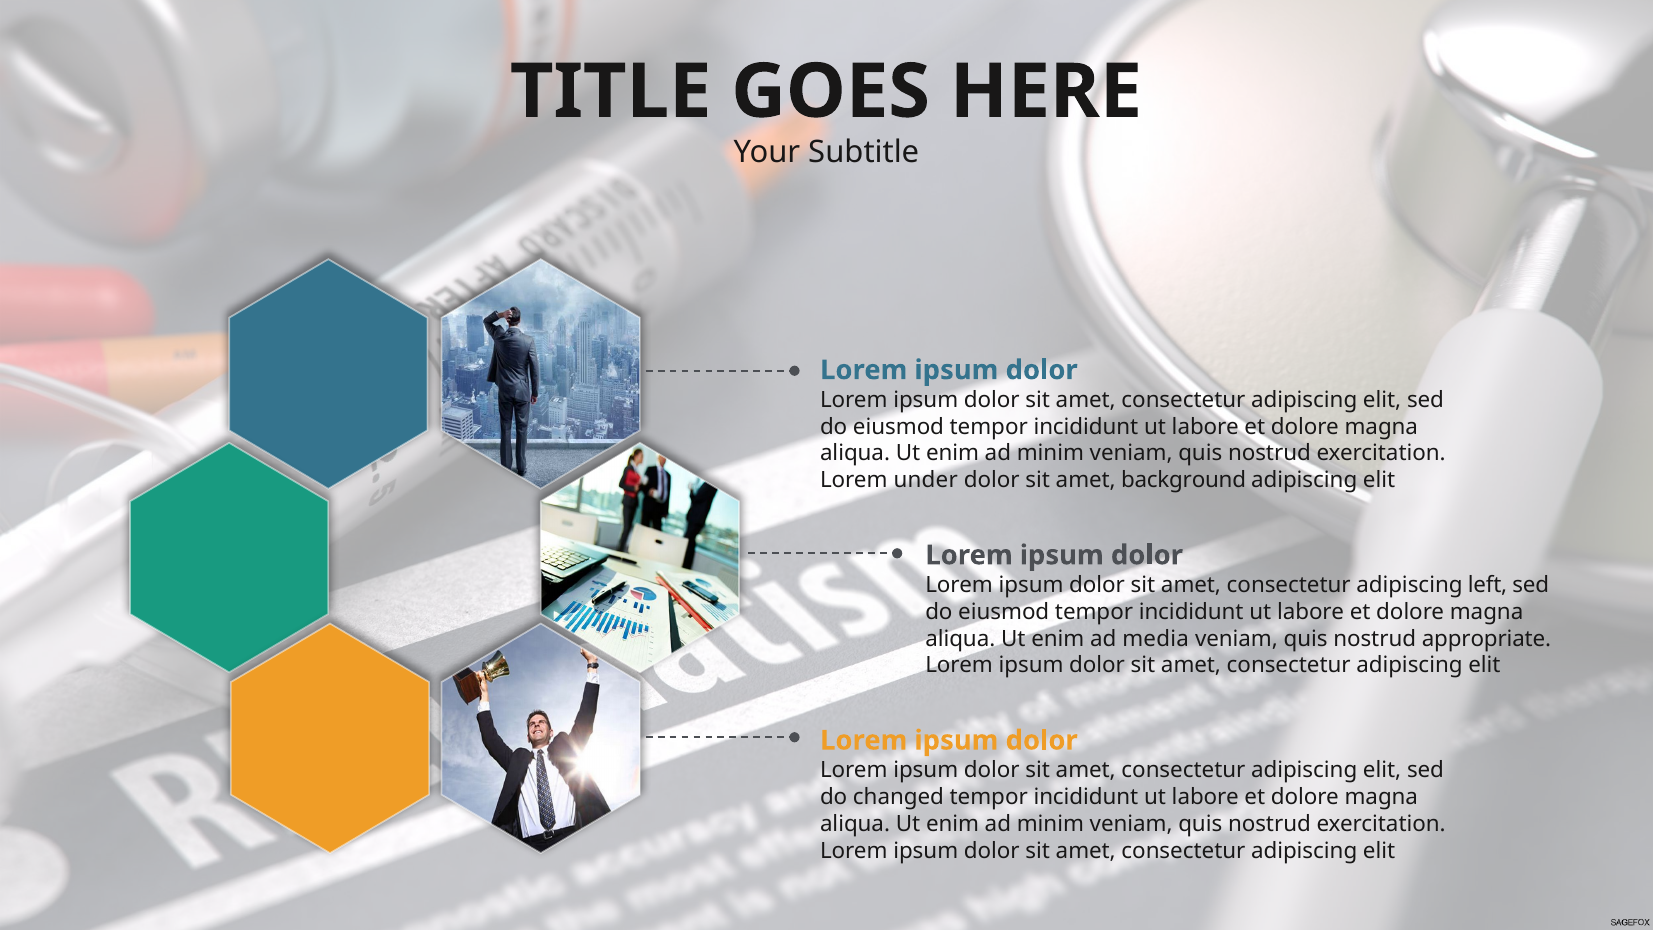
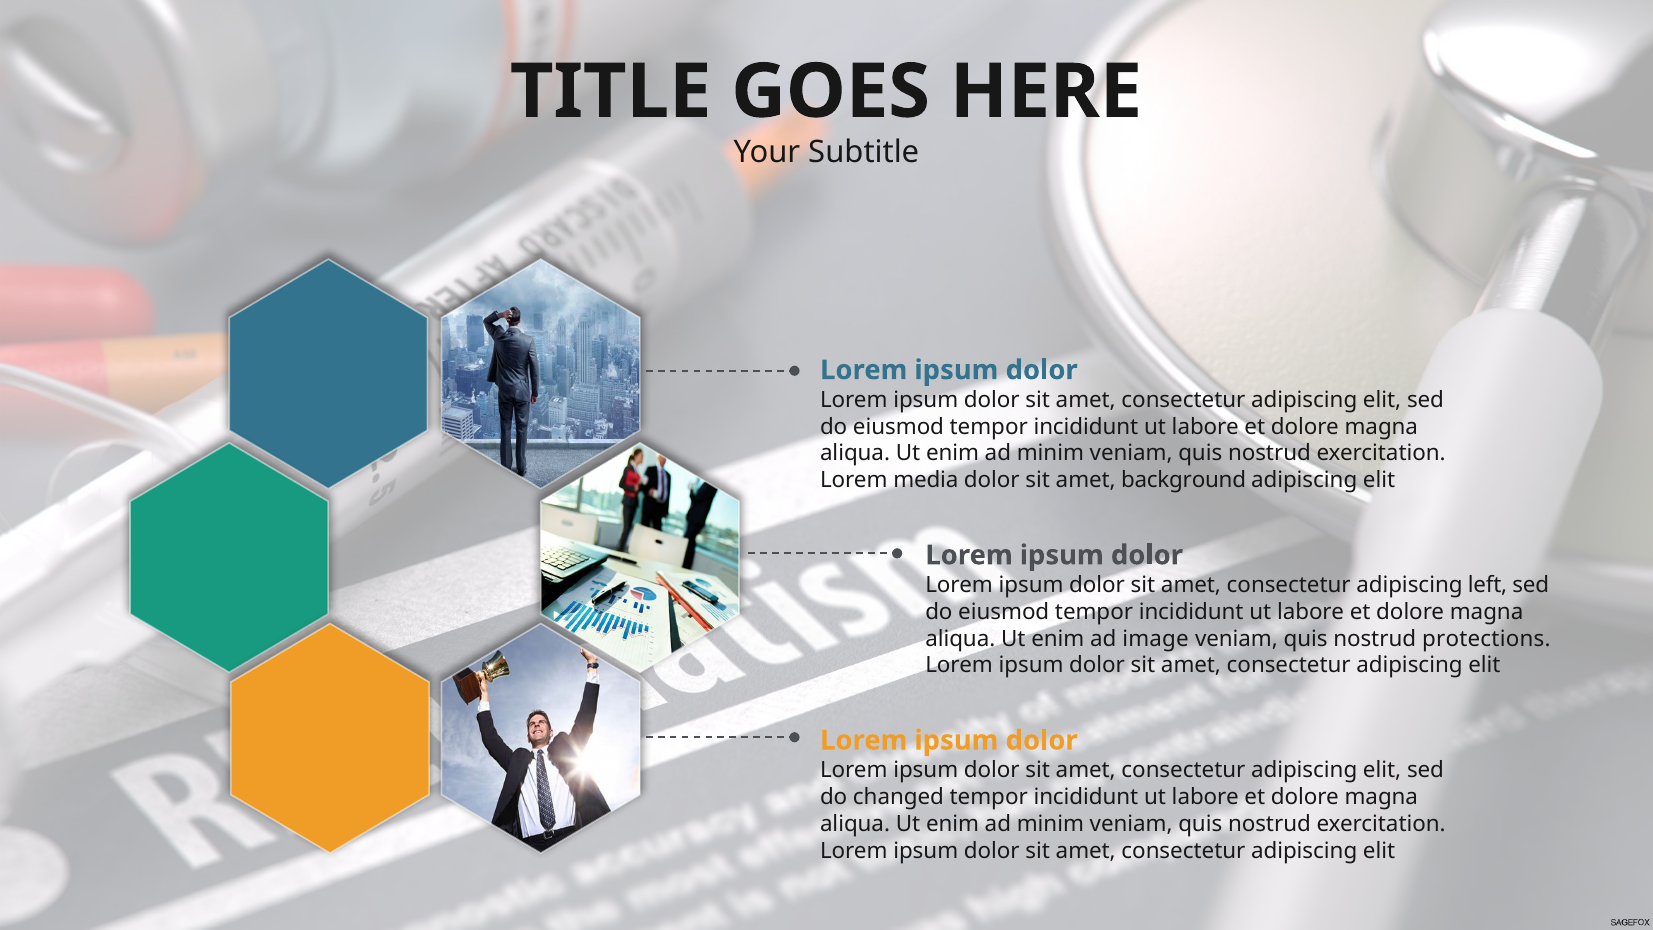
under: under -> media
media: media -> image
appropriate: appropriate -> protections
